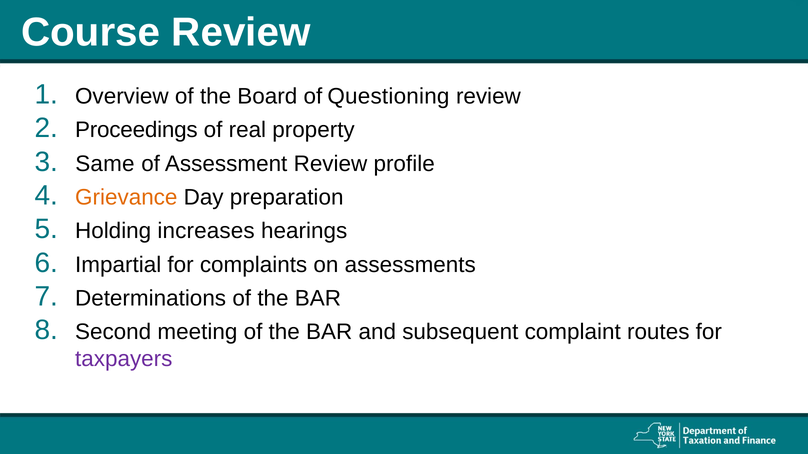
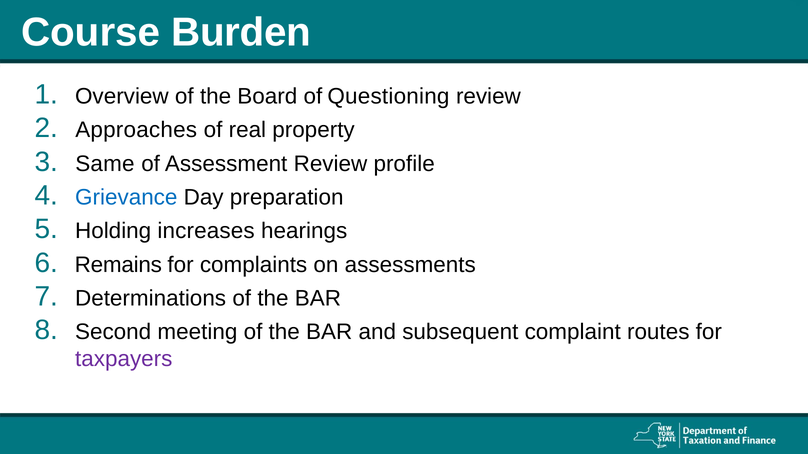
Course Review: Review -> Burden
Proceedings: Proceedings -> Approaches
Grievance colour: orange -> blue
Impartial: Impartial -> Remains
